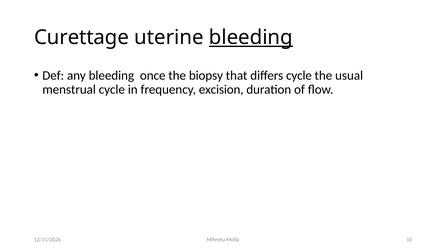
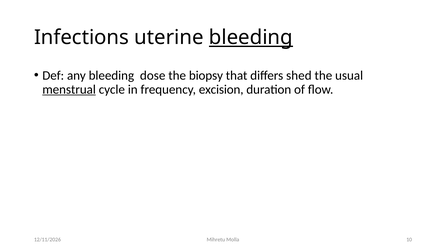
Curettage: Curettage -> Infections
once: once -> dose
differs cycle: cycle -> shed
menstrual underline: none -> present
